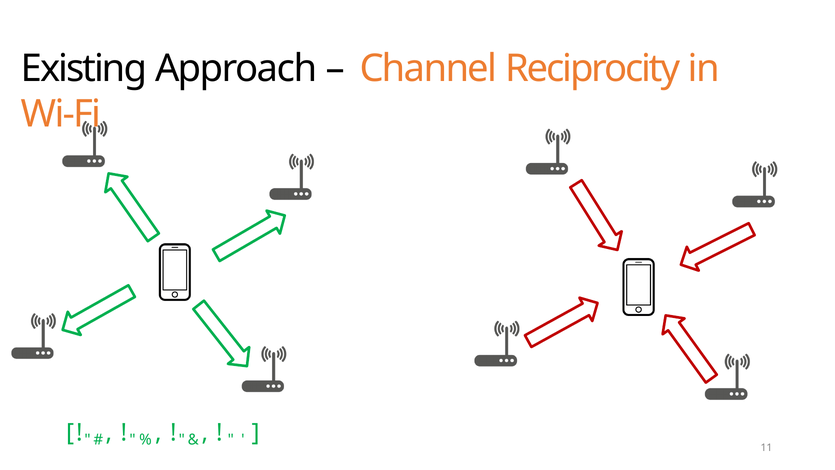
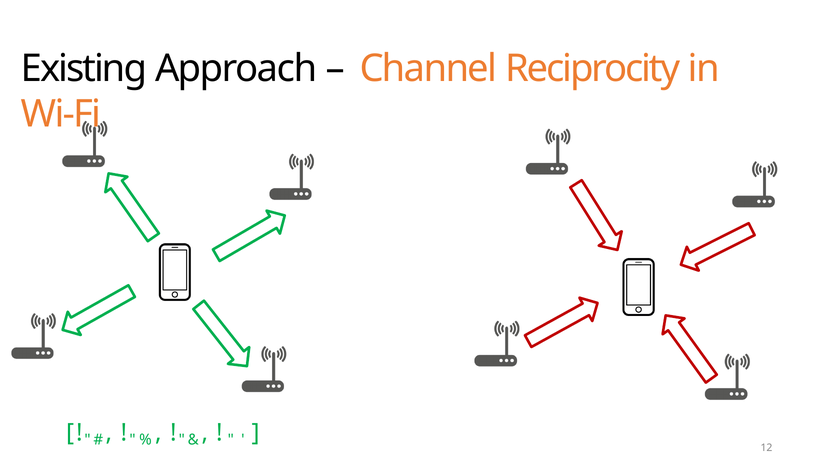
11: 11 -> 12
